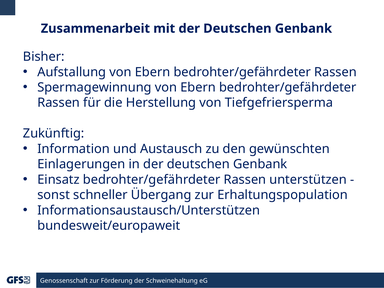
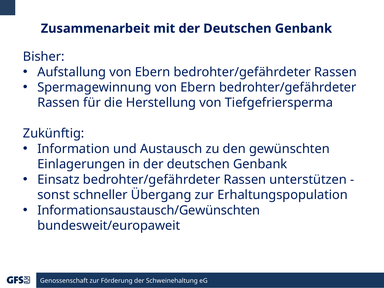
Informationsaustausch/Unterstützen: Informationsaustausch/Unterstützen -> Informationsaustausch/Gewünschten
